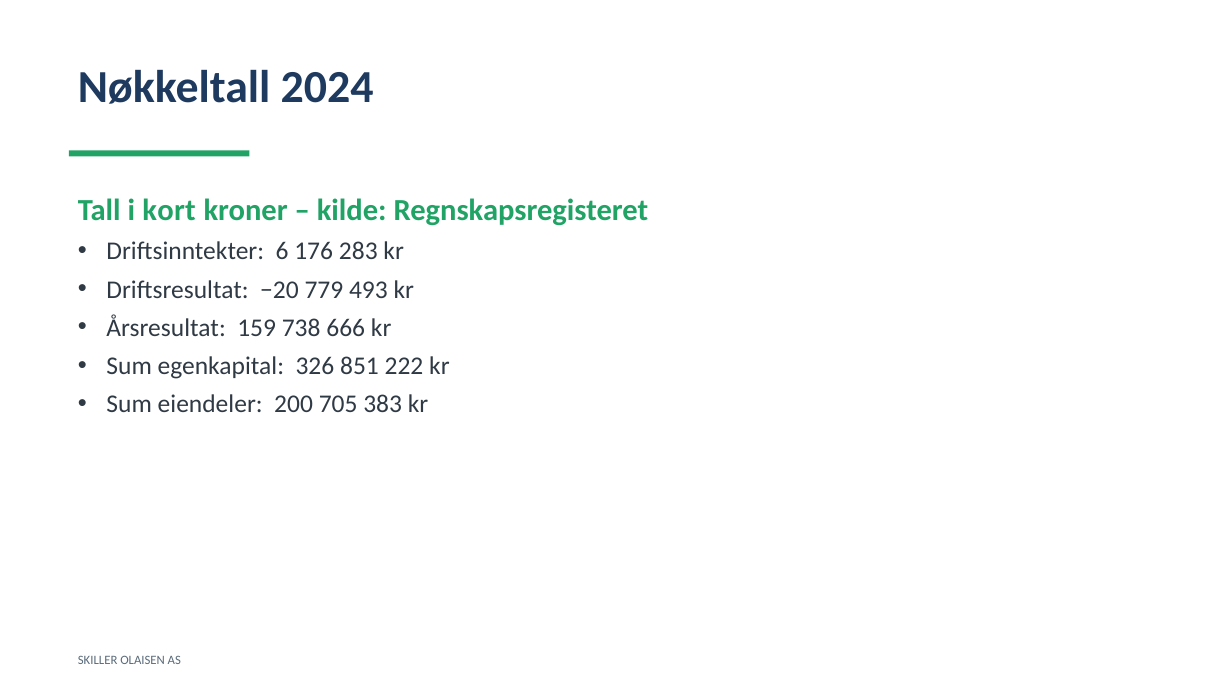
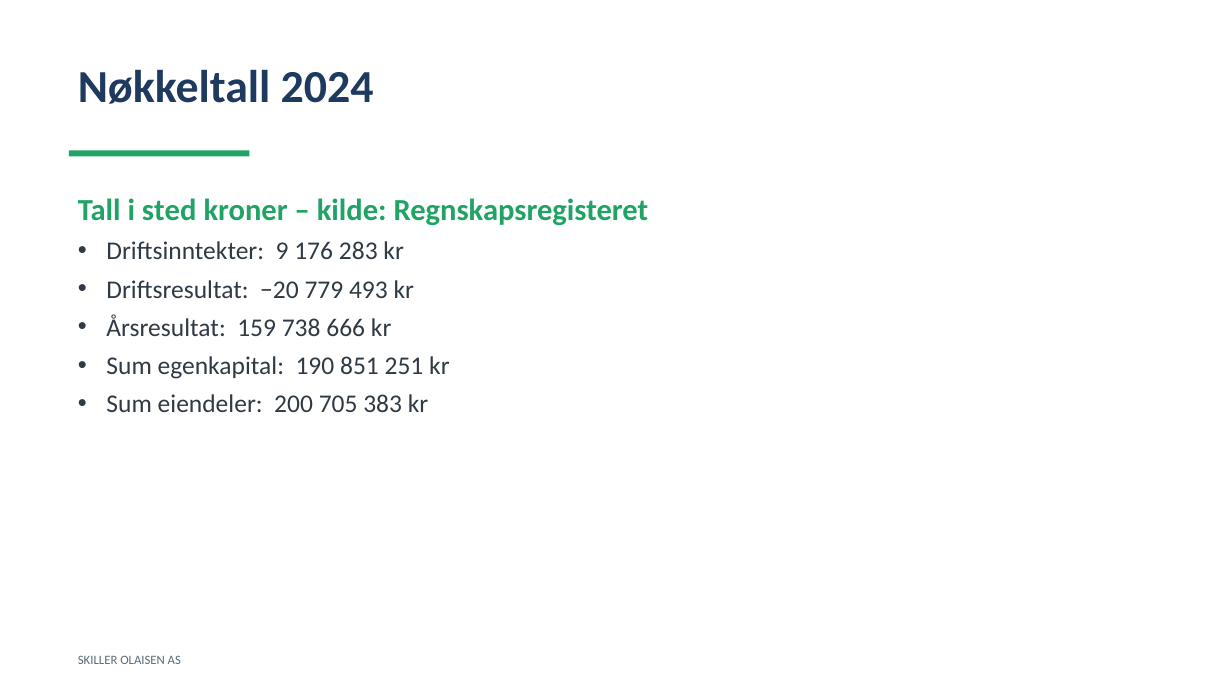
kort: kort -> sted
6: 6 -> 9
326: 326 -> 190
222: 222 -> 251
